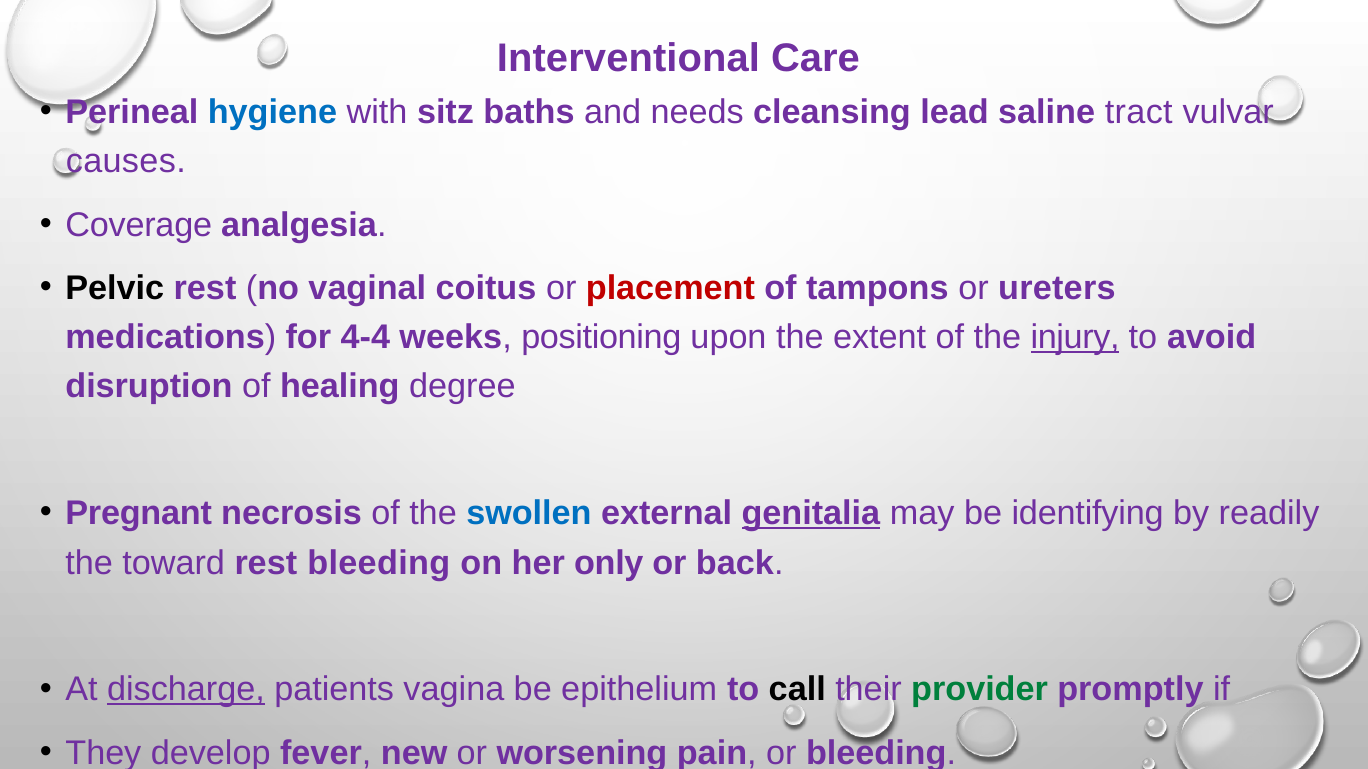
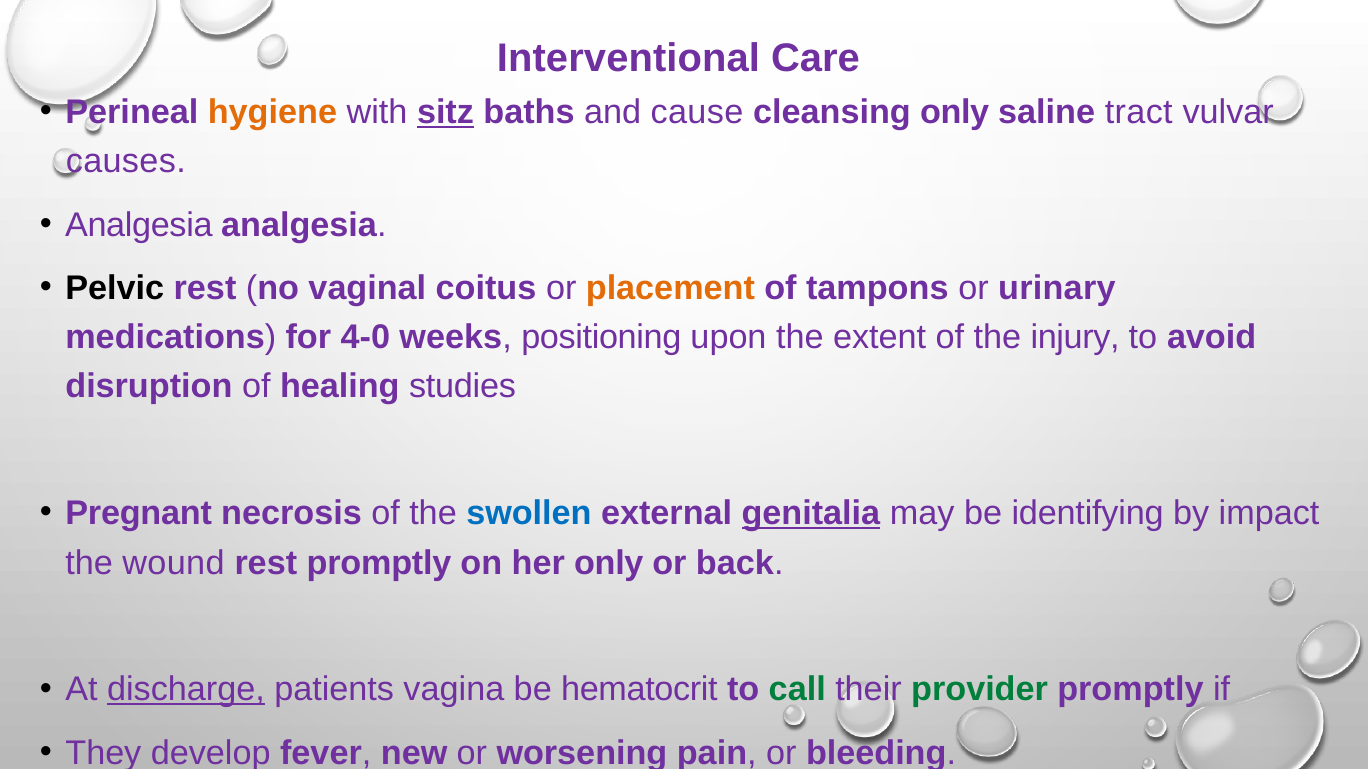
hygiene colour: blue -> orange
sitz underline: none -> present
needs: needs -> cause
cleansing lead: lead -> only
Coverage at (139, 225): Coverage -> Analgesia
placement colour: red -> orange
ureters: ureters -> urinary
4-4: 4-4 -> 4-0
injury underline: present -> none
degree: degree -> studies
readily: readily -> impact
toward: toward -> wound
rest bleeding: bleeding -> promptly
epithelium: epithelium -> hematocrit
call colour: black -> green
